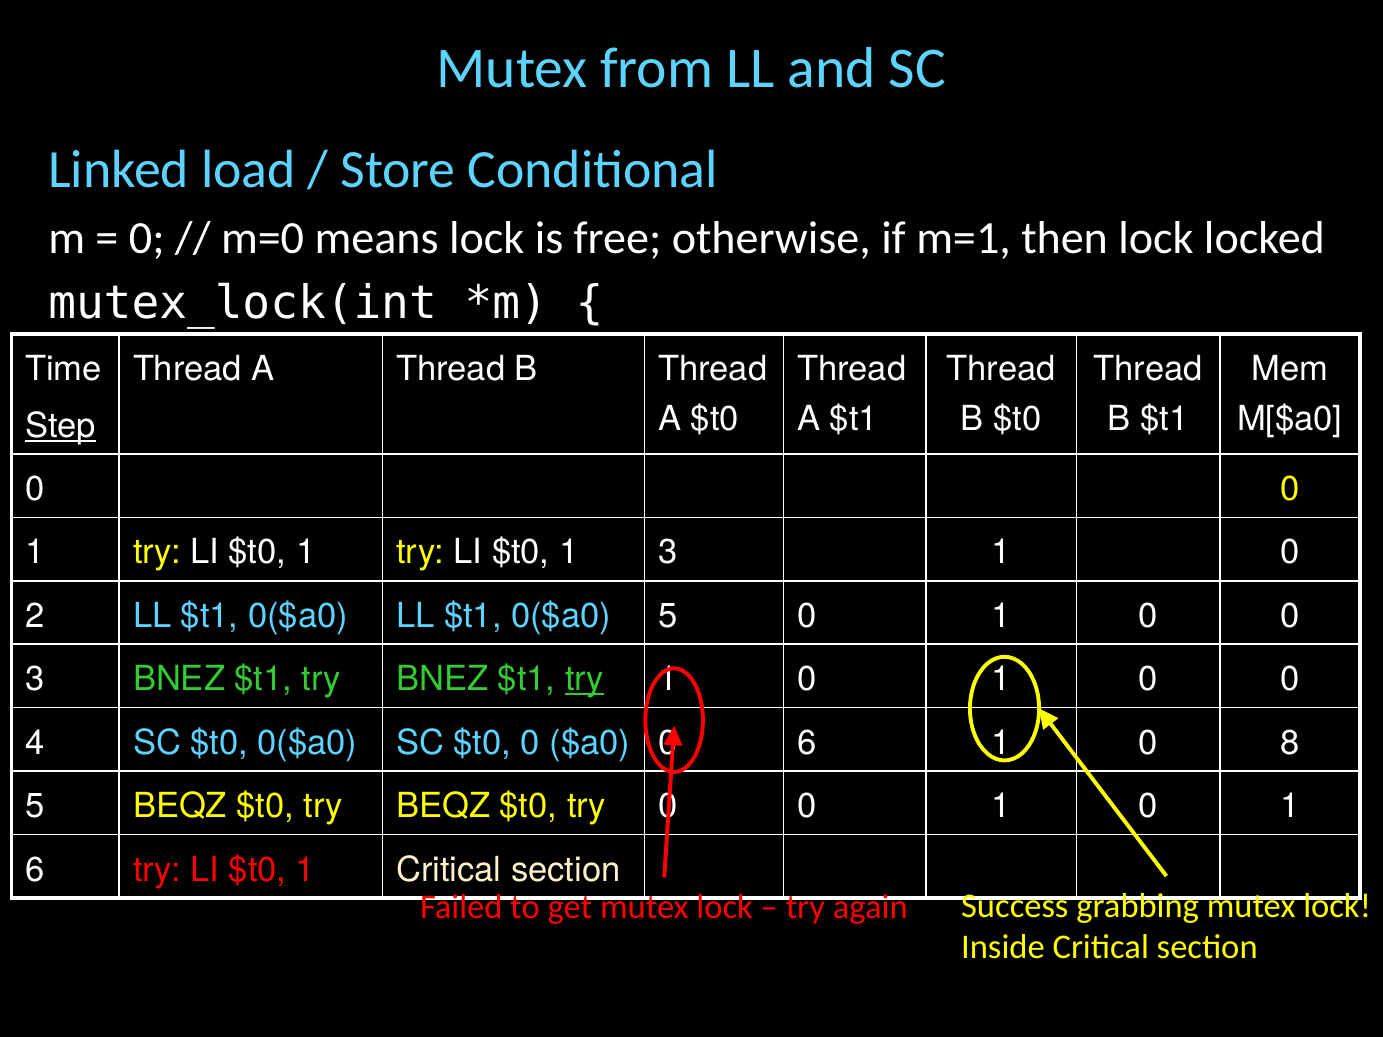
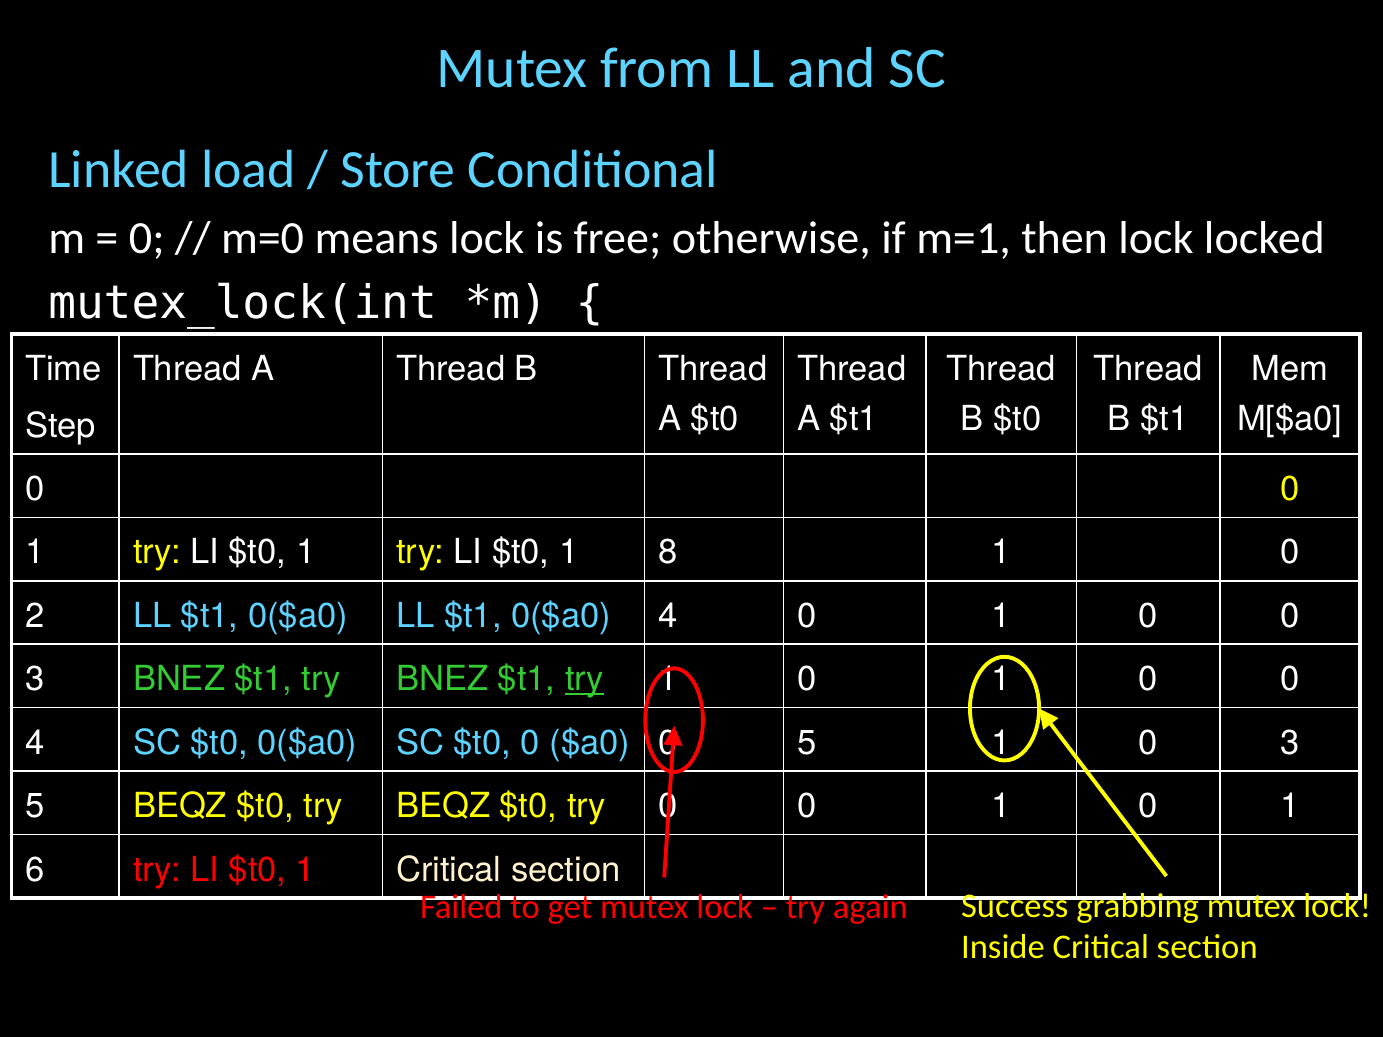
Step underline: present -> none
1 3: 3 -> 8
0($a0 5: 5 -> 4
6 at (807, 743): 6 -> 5
1 0 8: 8 -> 3
